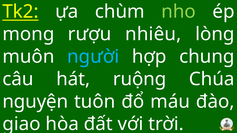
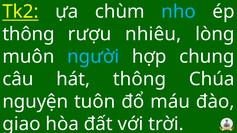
nho colour: light green -> light blue
mong at (28, 34): mong -> thông
hát ruộng: ruộng -> thông
